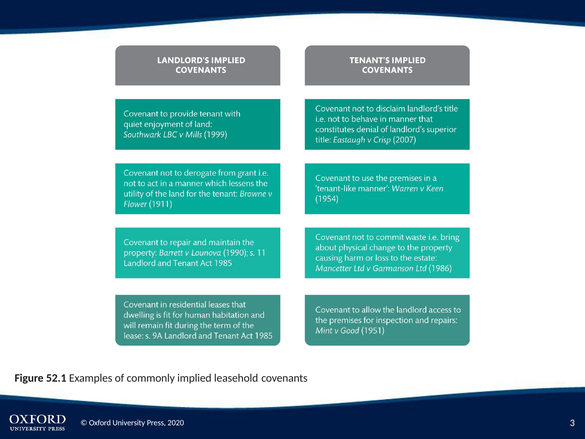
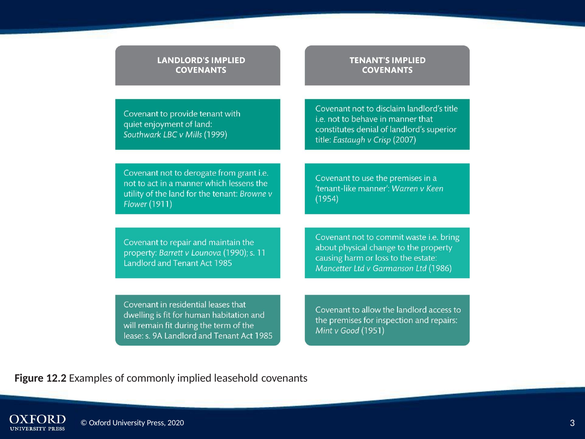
52.1: 52.1 -> 12.2
